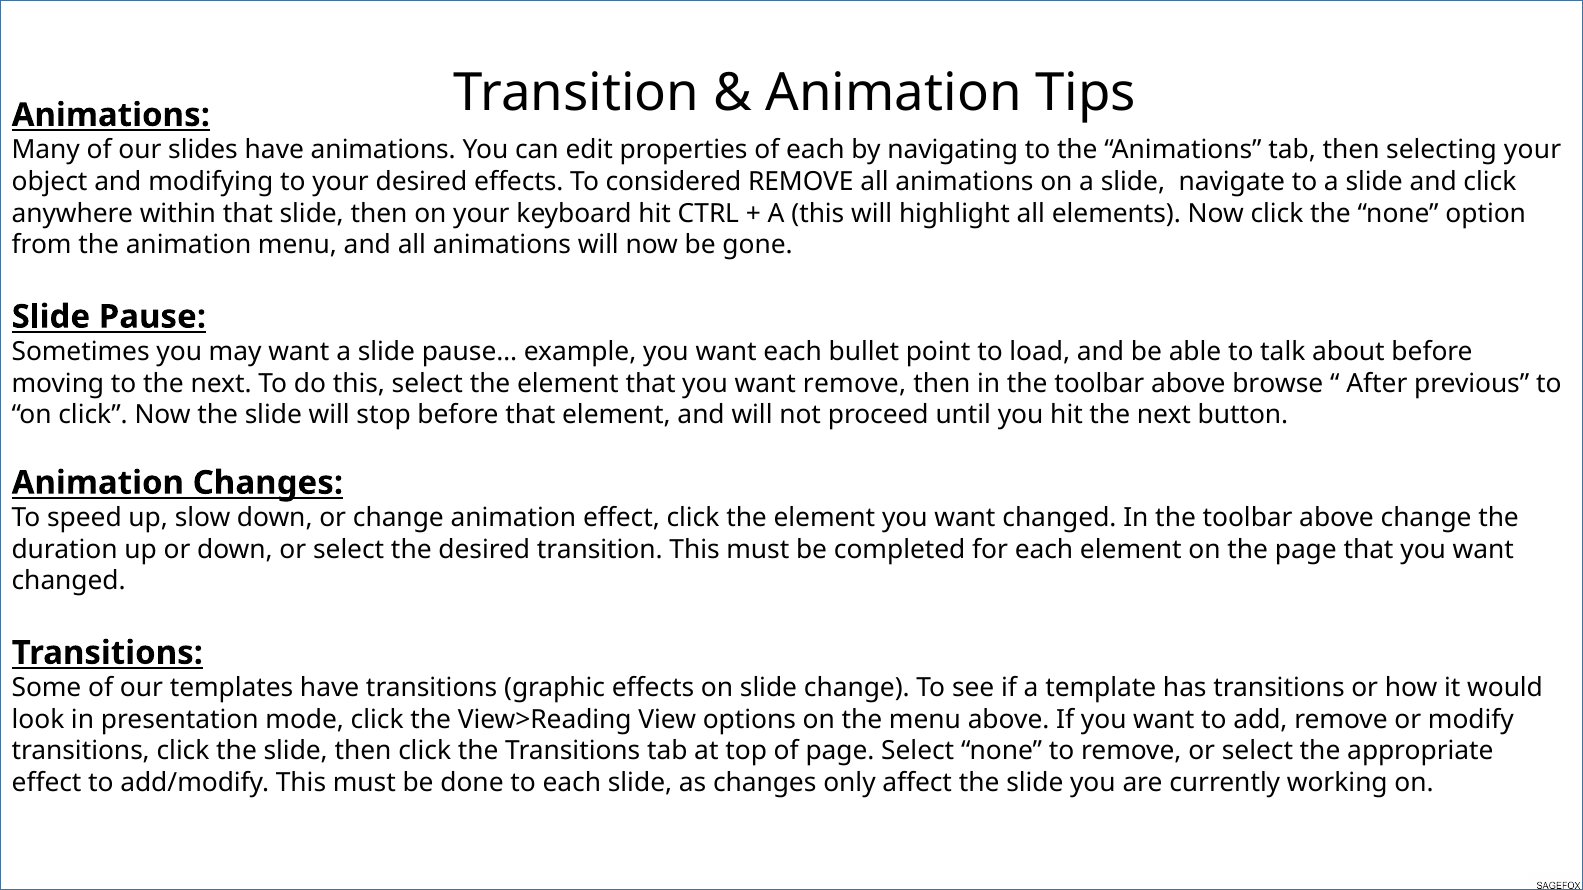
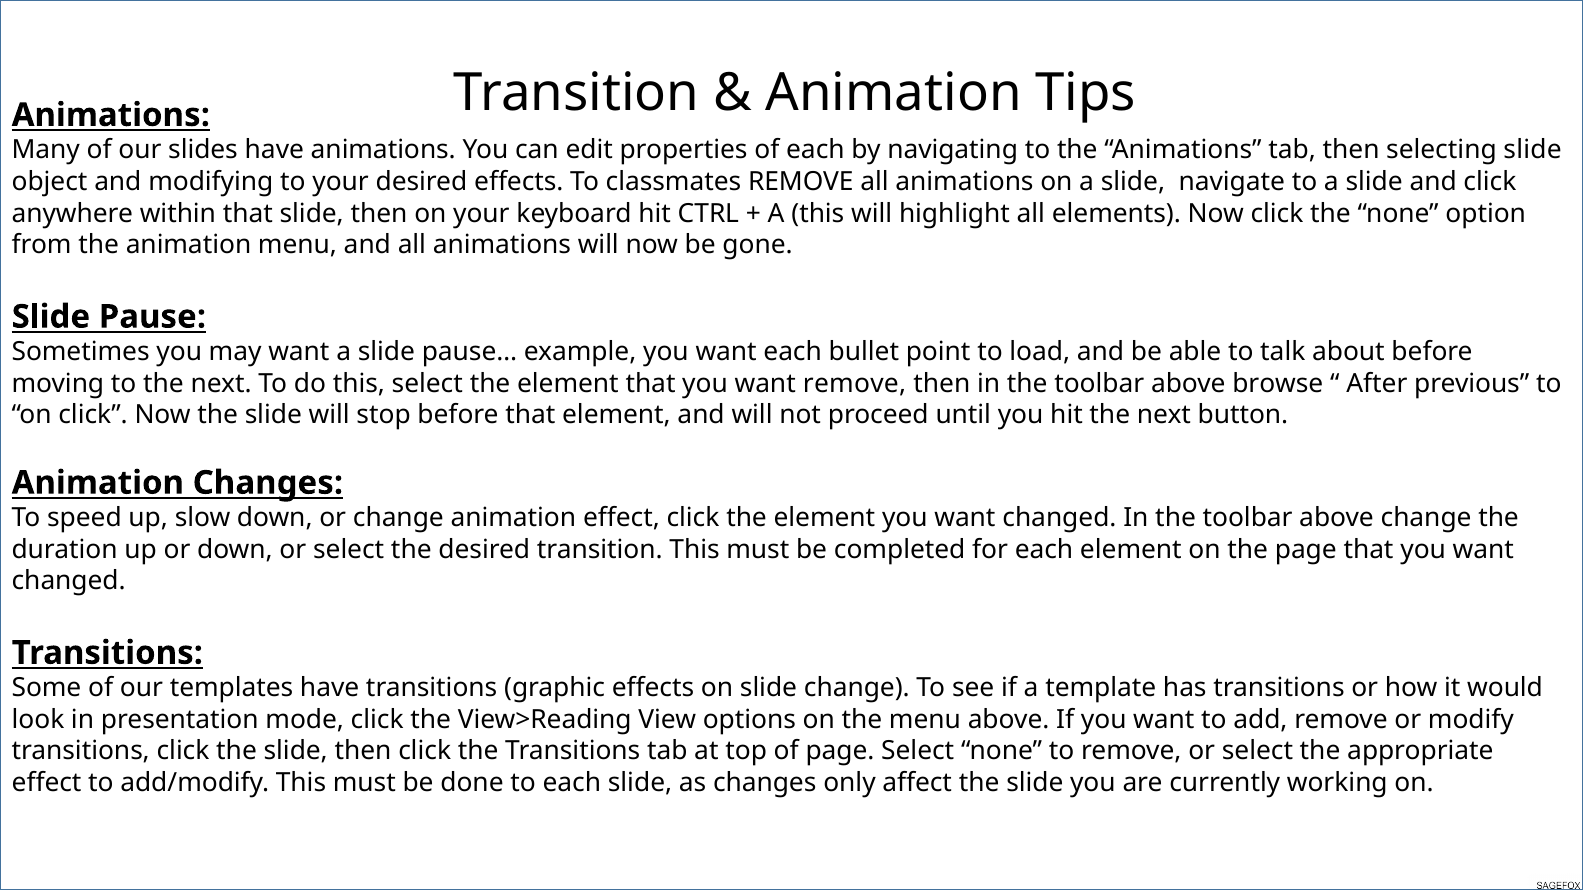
selecting your: your -> slide
considered: considered -> classmates
